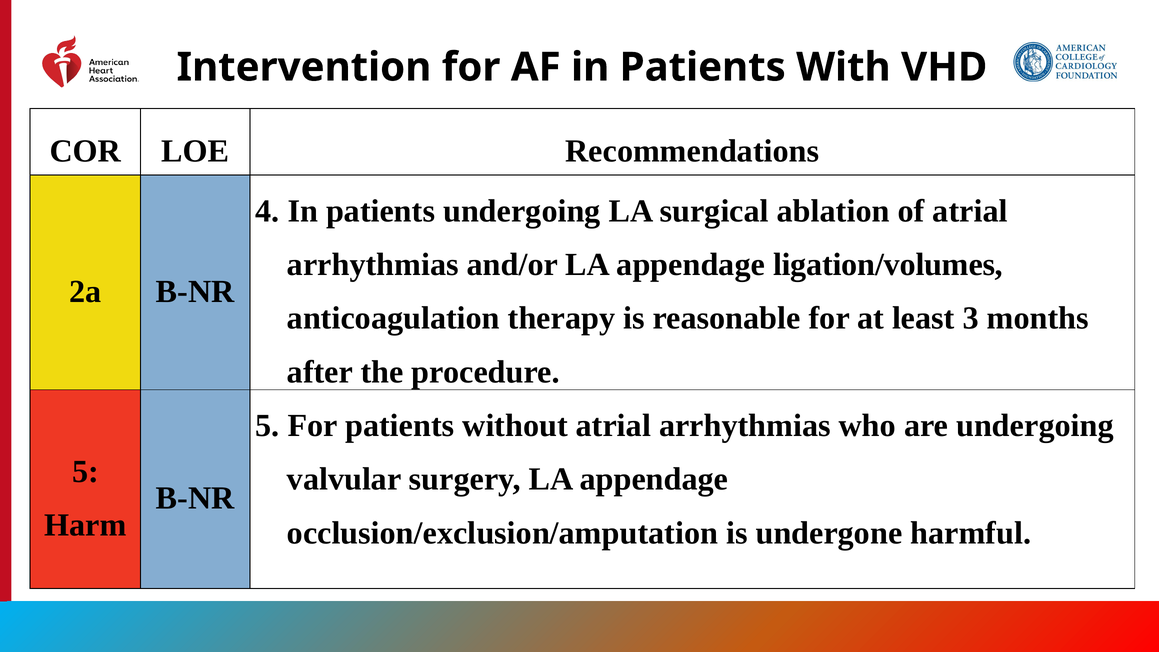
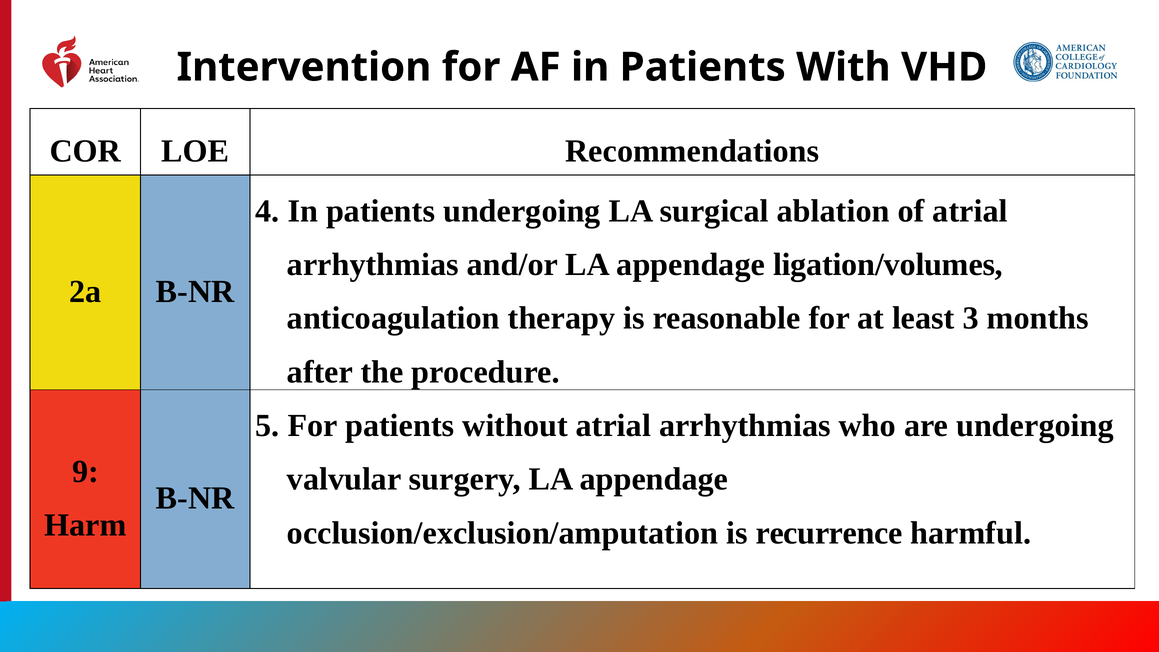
5 at (85, 471): 5 -> 9
undergone: undergone -> recurrence
